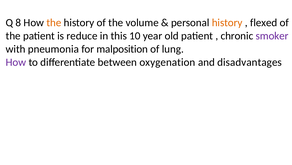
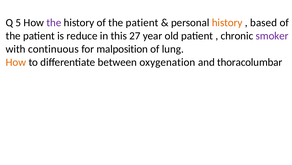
8: 8 -> 5
the at (54, 23) colour: orange -> purple
history of the volume: volume -> patient
flexed: flexed -> based
10: 10 -> 27
pneumonia: pneumonia -> continuous
How at (16, 62) colour: purple -> orange
disadvantages: disadvantages -> thoracolumbar
